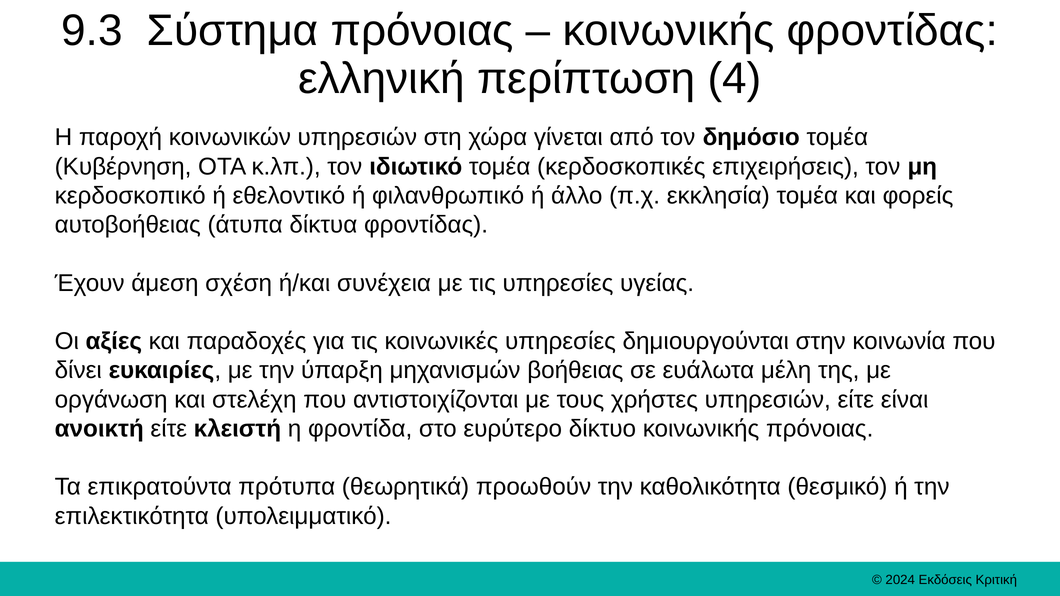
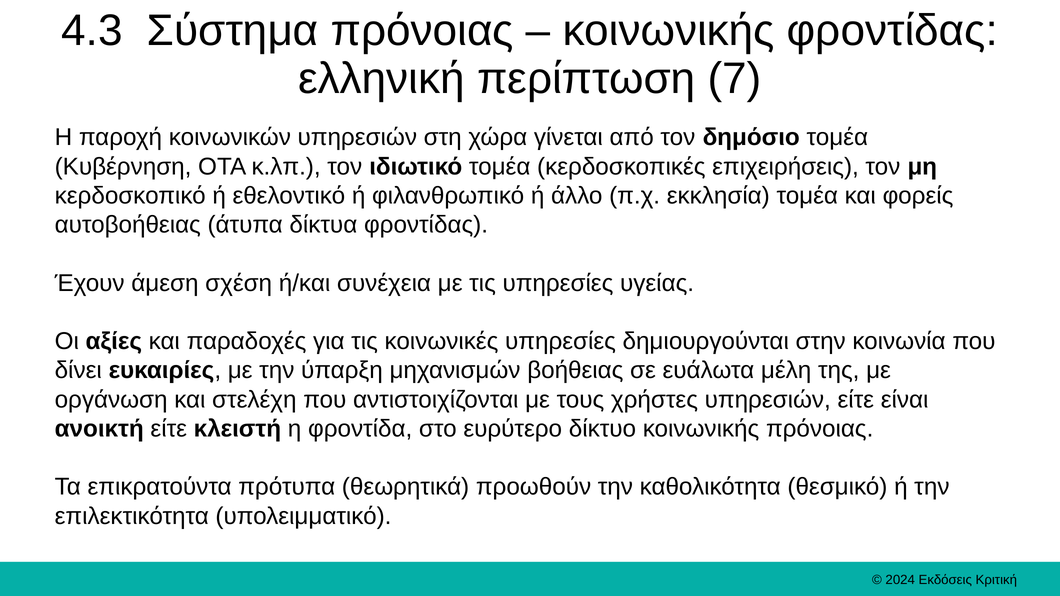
9.3: 9.3 -> 4.3
4: 4 -> 7
